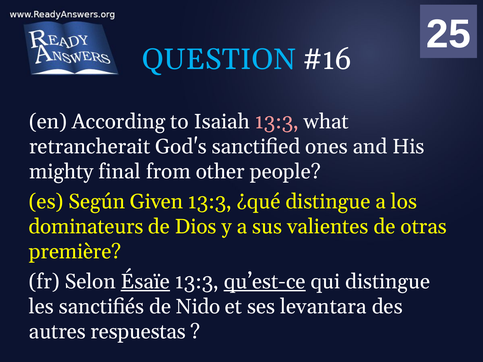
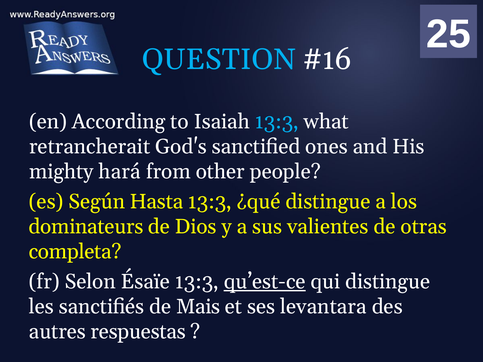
13:3 at (277, 122) colour: pink -> light blue
final: final -> hará
Given: Given -> Hasta
première: première -> completa
Ésaïe underline: present -> none
Nido: Nido -> Mais
